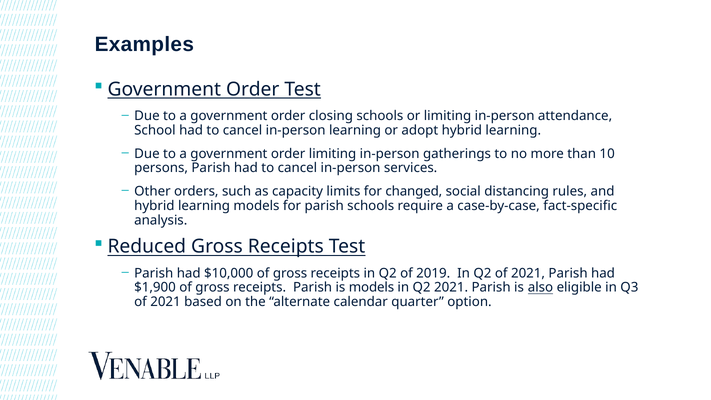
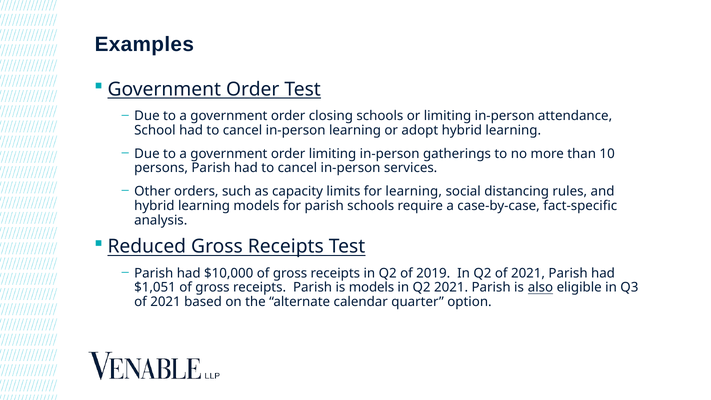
for changed: changed -> learning
$1,900: $1,900 -> $1,051
